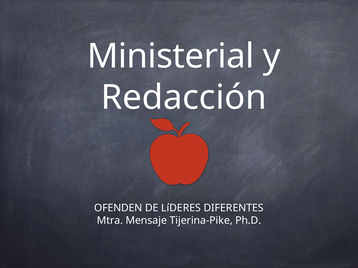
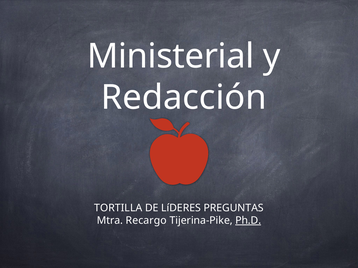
OFENDEN: OFENDEN -> TORTILLA
DIFERENTES: DIFERENTES -> PREGUNTAS
Mensaje: Mensaje -> Recargo
Ph.D underline: none -> present
